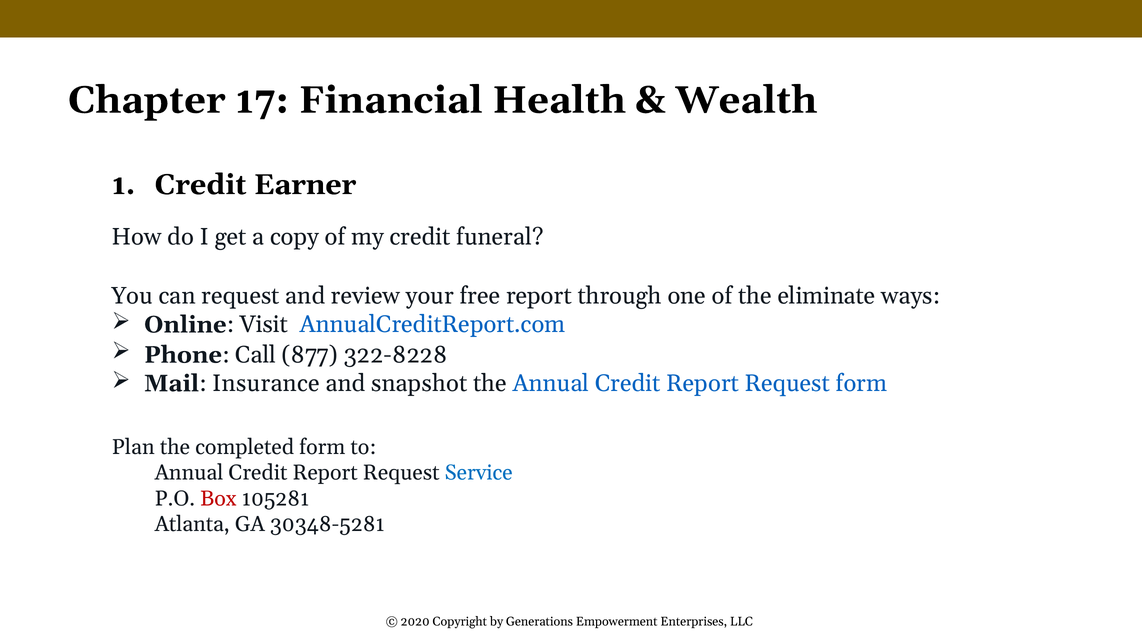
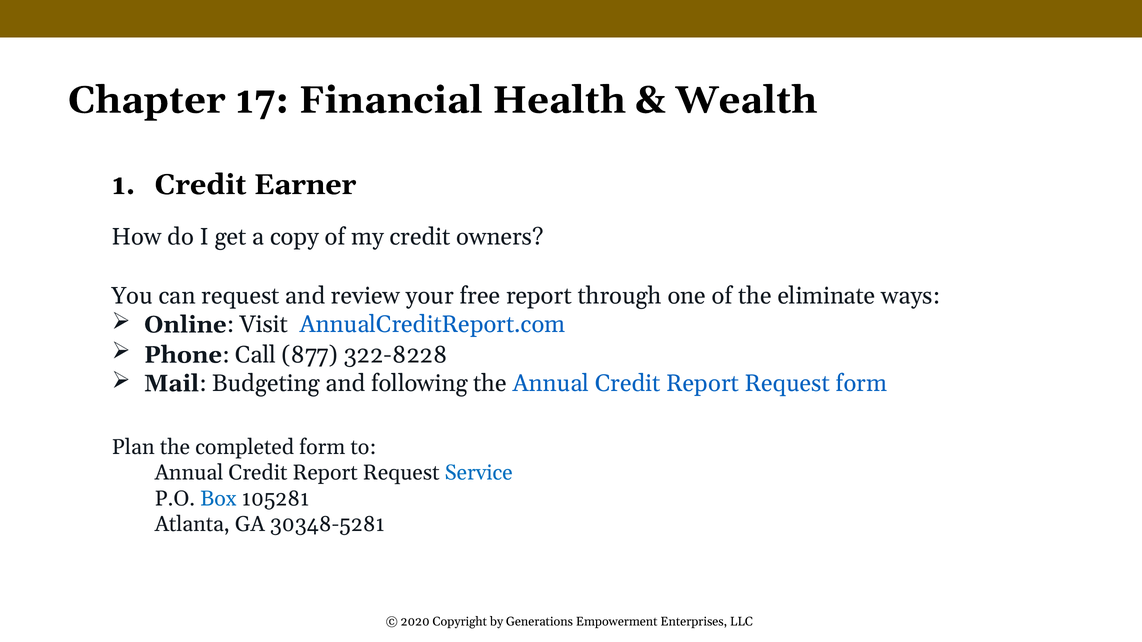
funeral: funeral -> owners
Insurance: Insurance -> Budgeting
snapshot: snapshot -> following
Box colour: red -> blue
